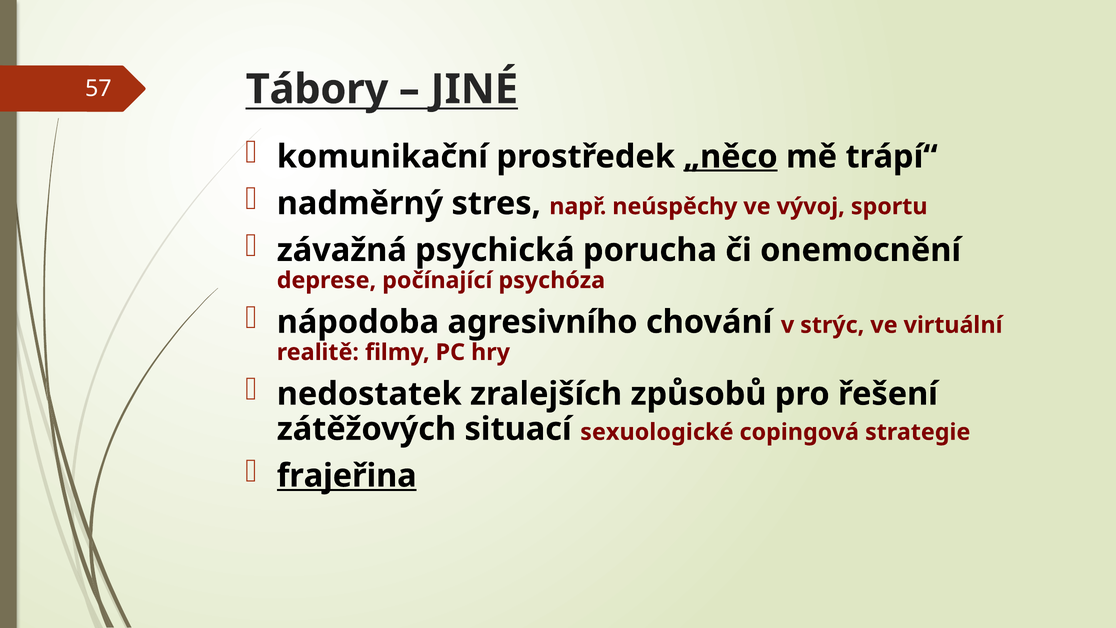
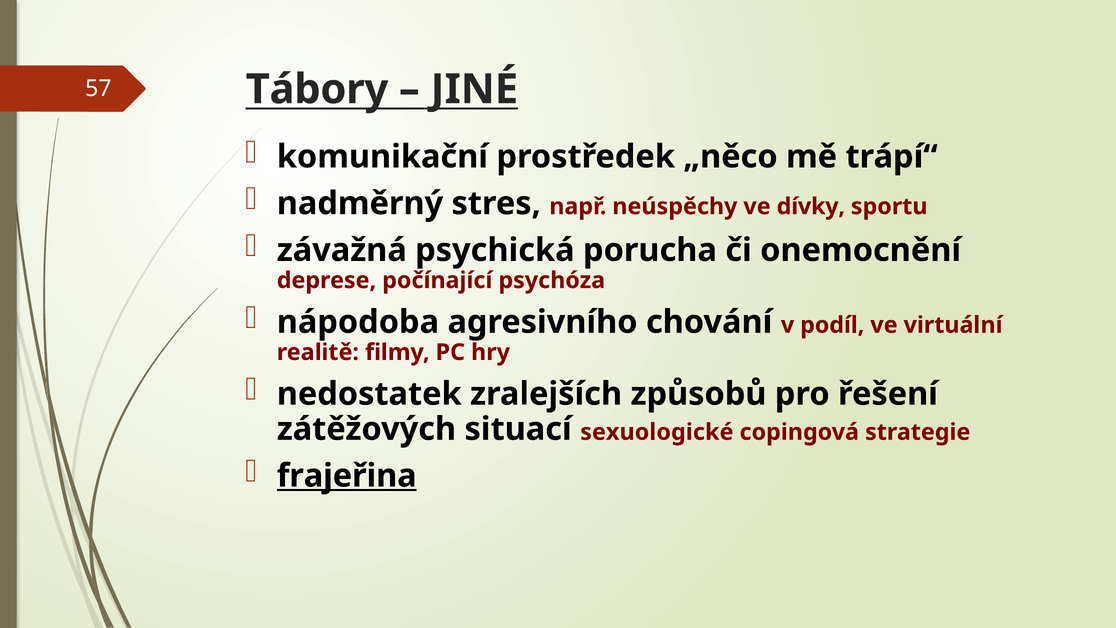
„něco underline: present -> none
vývoj: vývoj -> dívky
strýc: strýc -> podíl
